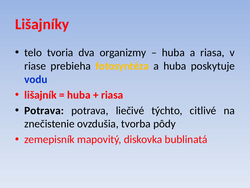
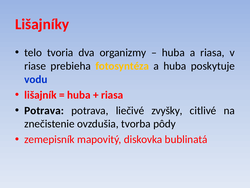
týchto: týchto -> zvyšky
